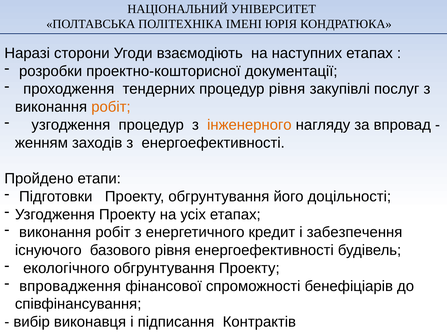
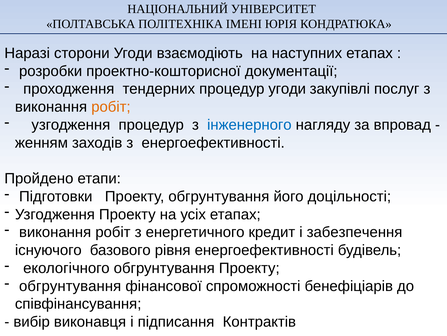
процедур рівня: рівня -> угоди
інженерного colour: orange -> blue
впровадження at (70, 286): впровадження -> обгрунтування
